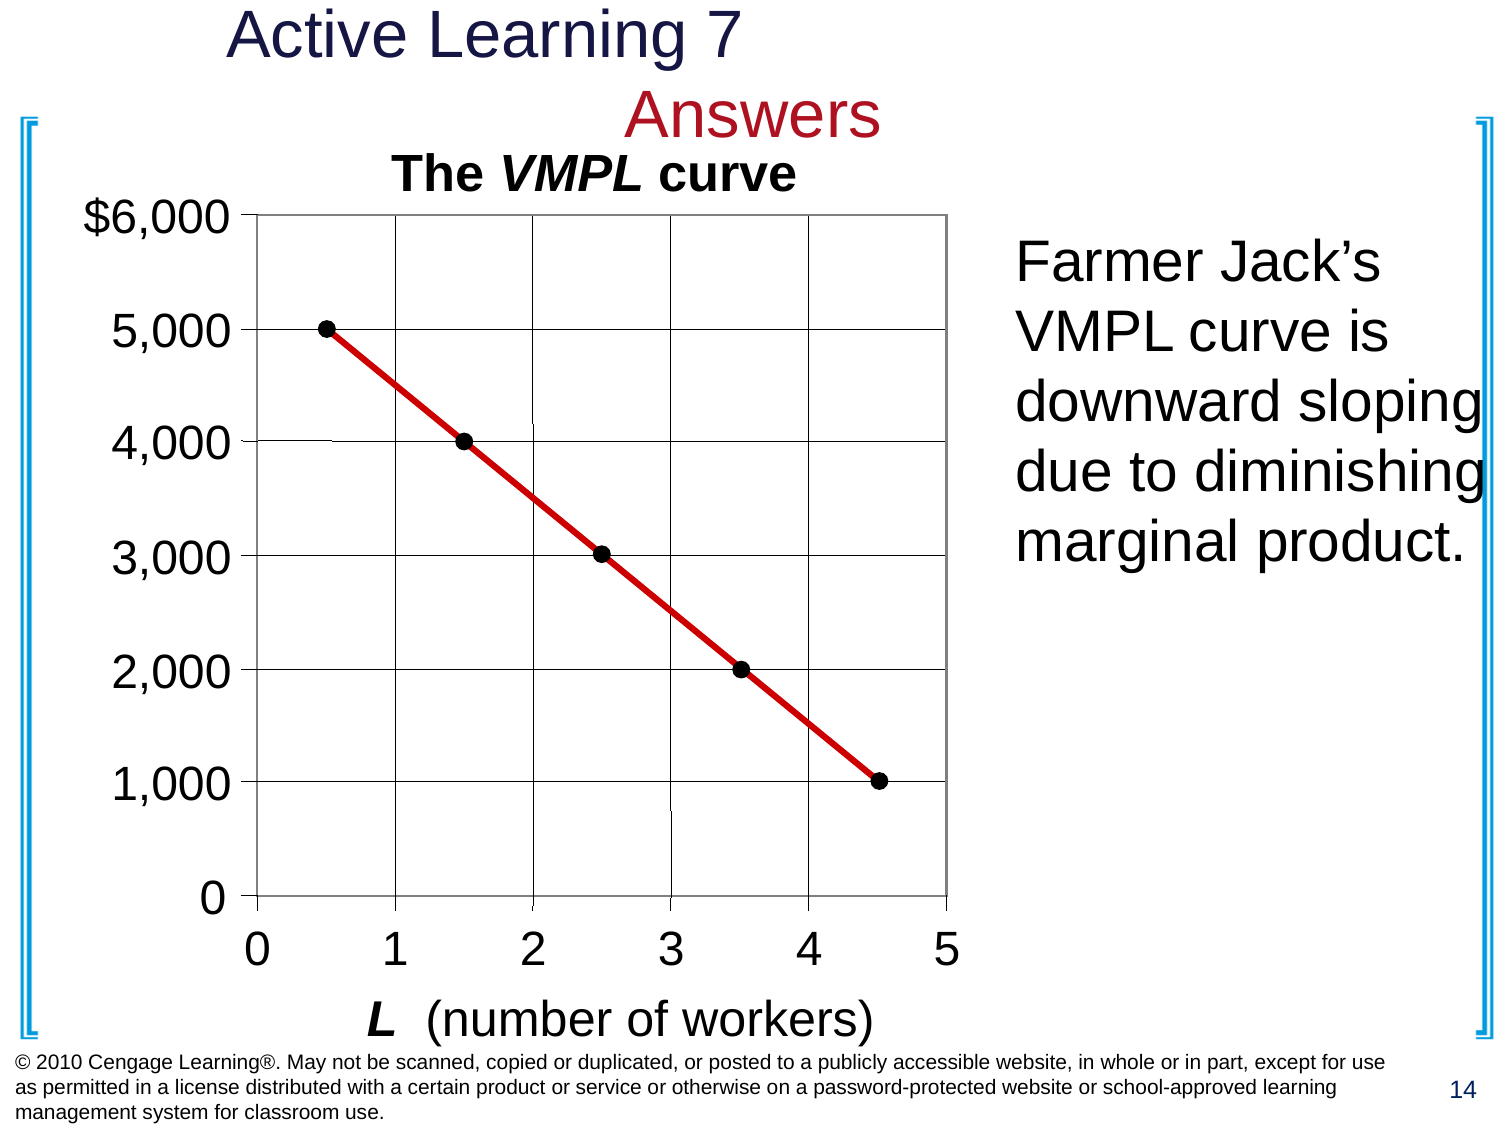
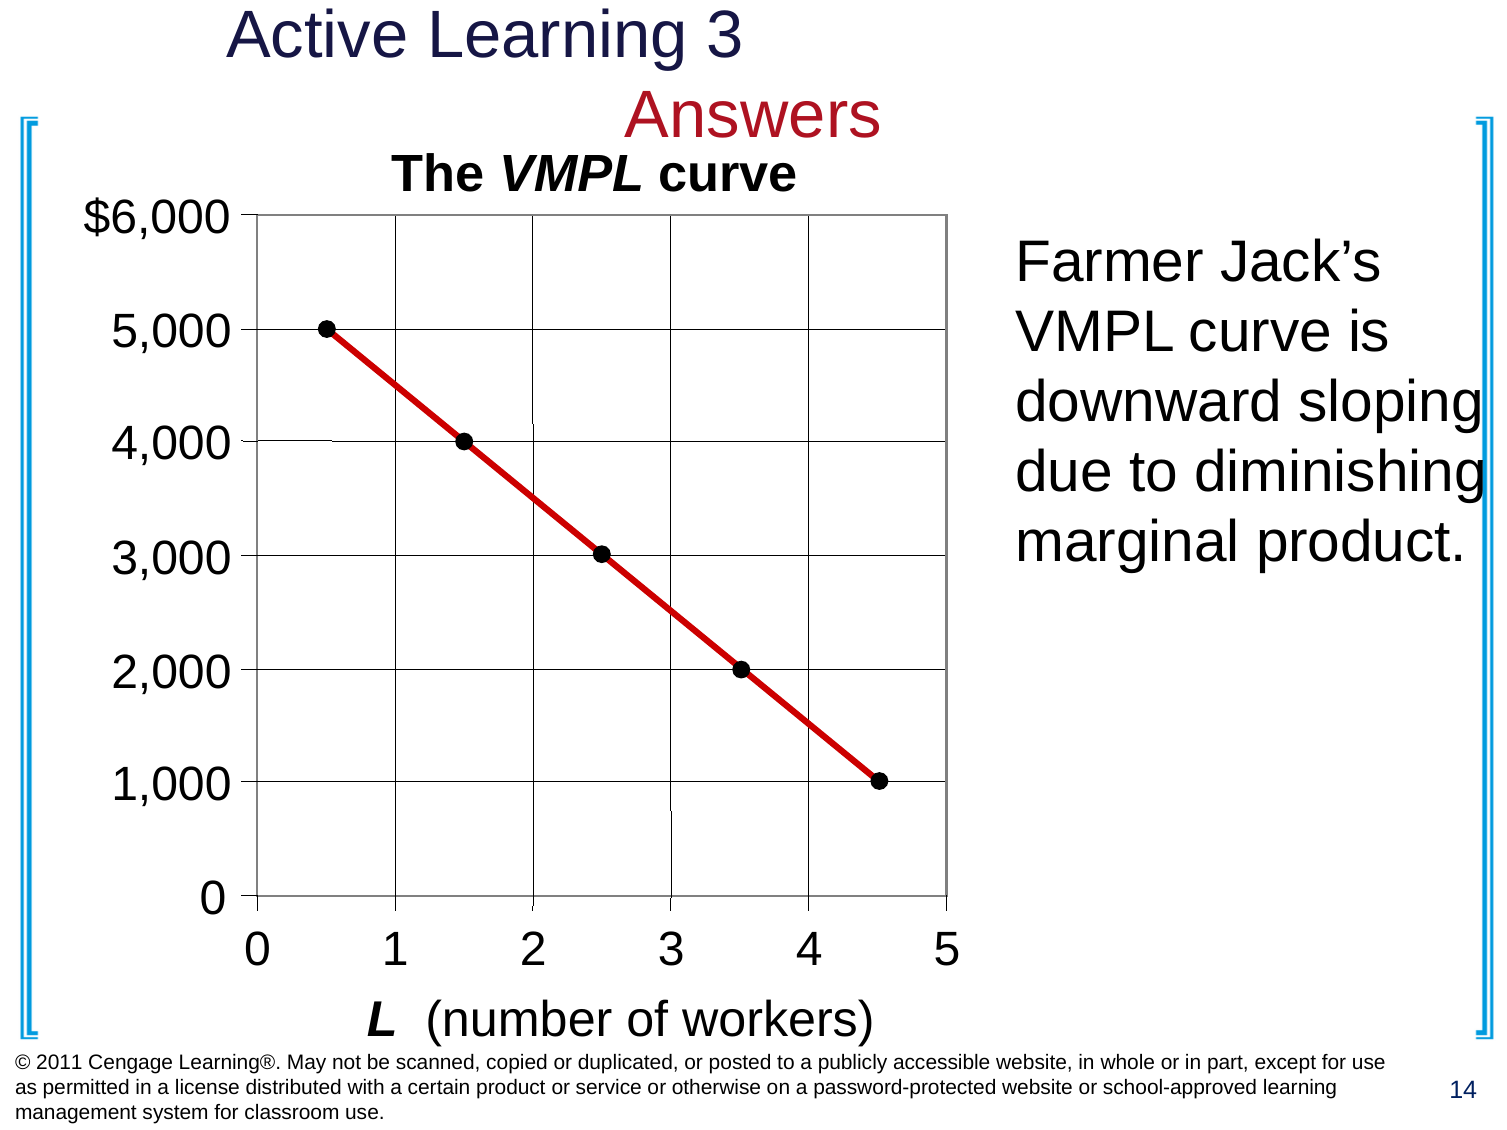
Learning 7: 7 -> 3
2010: 2010 -> 2011
